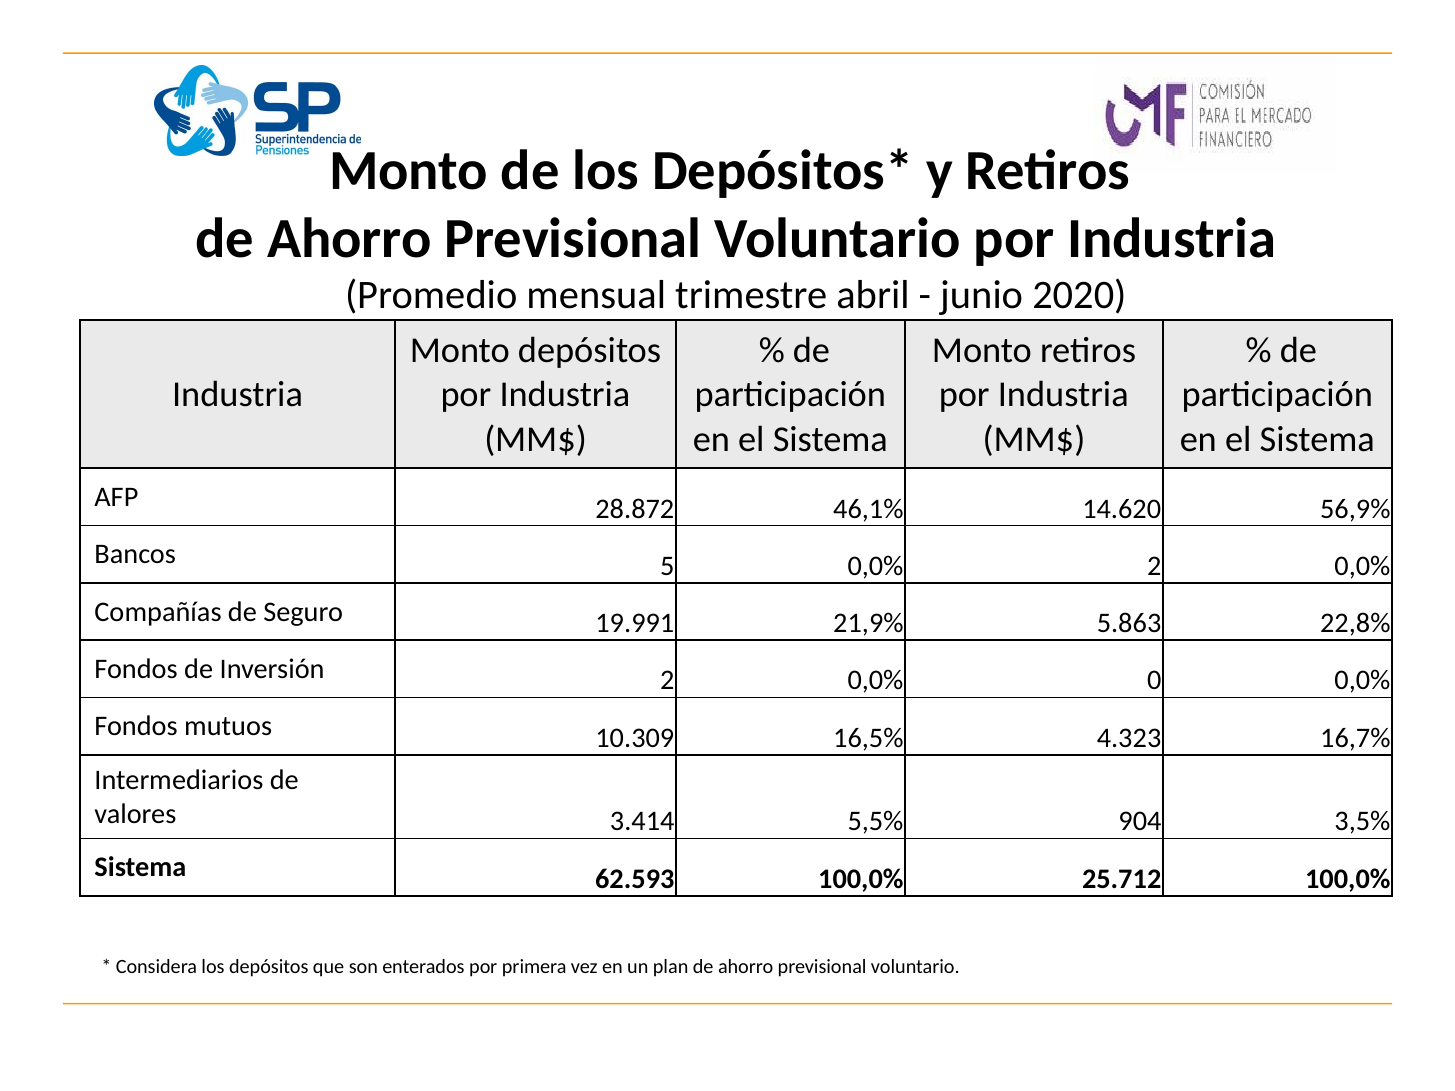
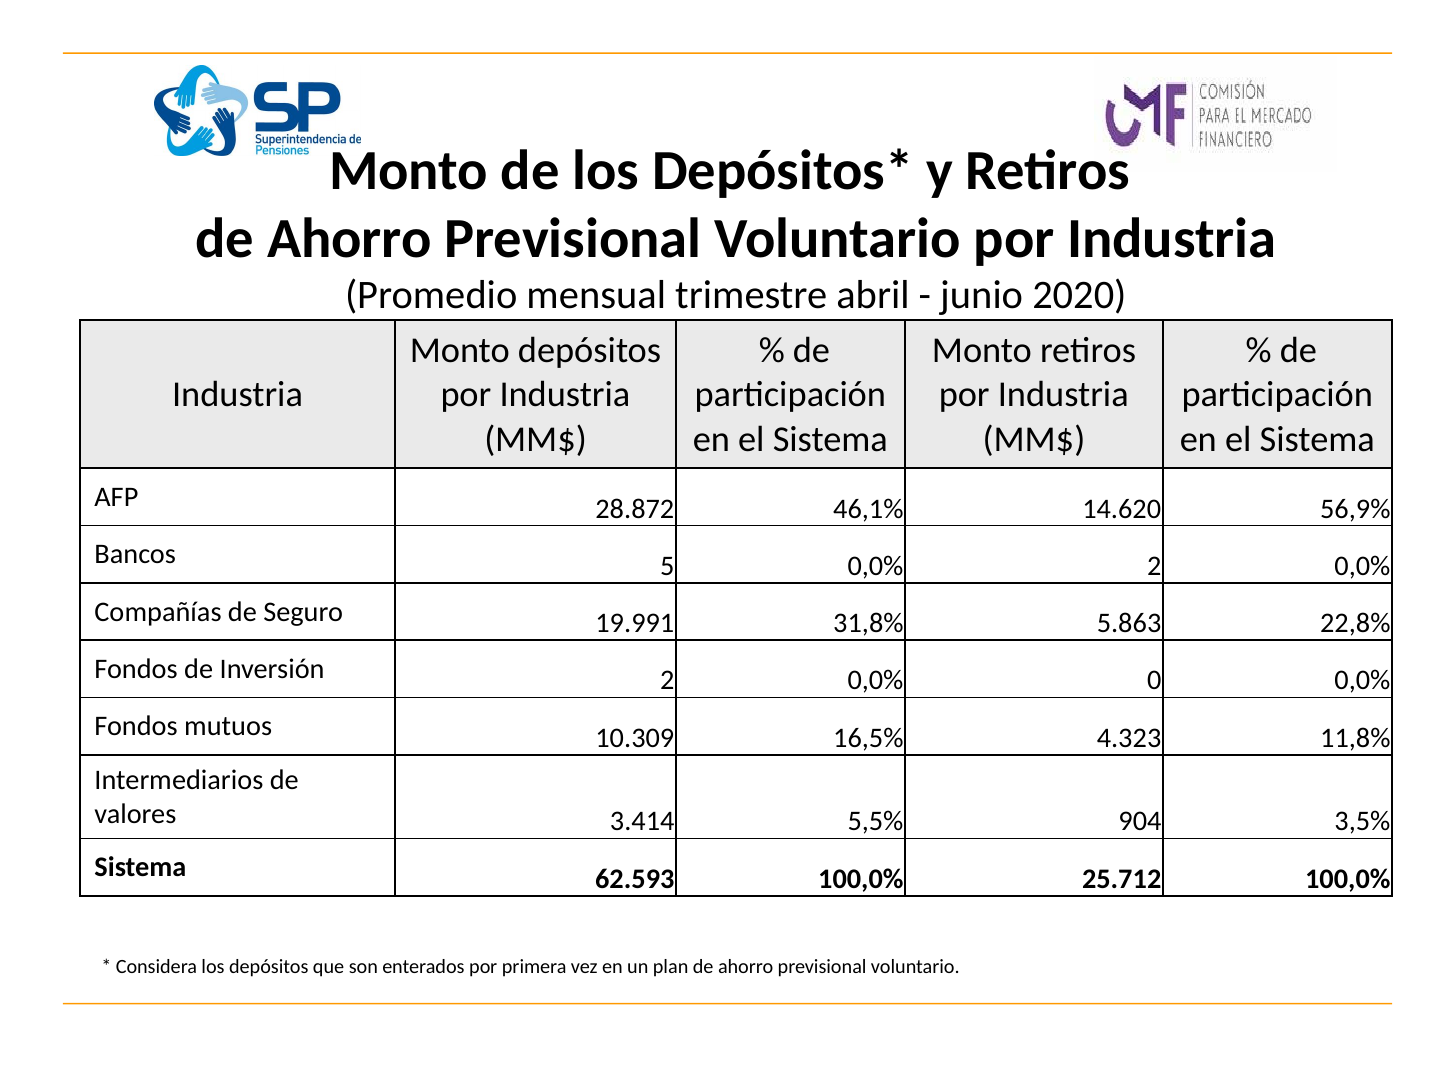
21,9%: 21,9% -> 31,8%
16,7%: 16,7% -> 11,8%
